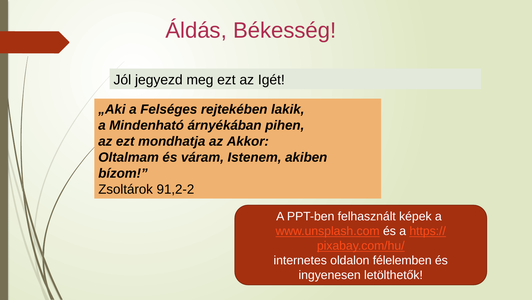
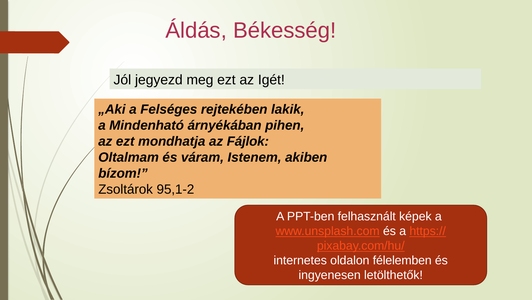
Akkor: Akkor -> Fájlok
91,2-2: 91,2-2 -> 95,1-2
